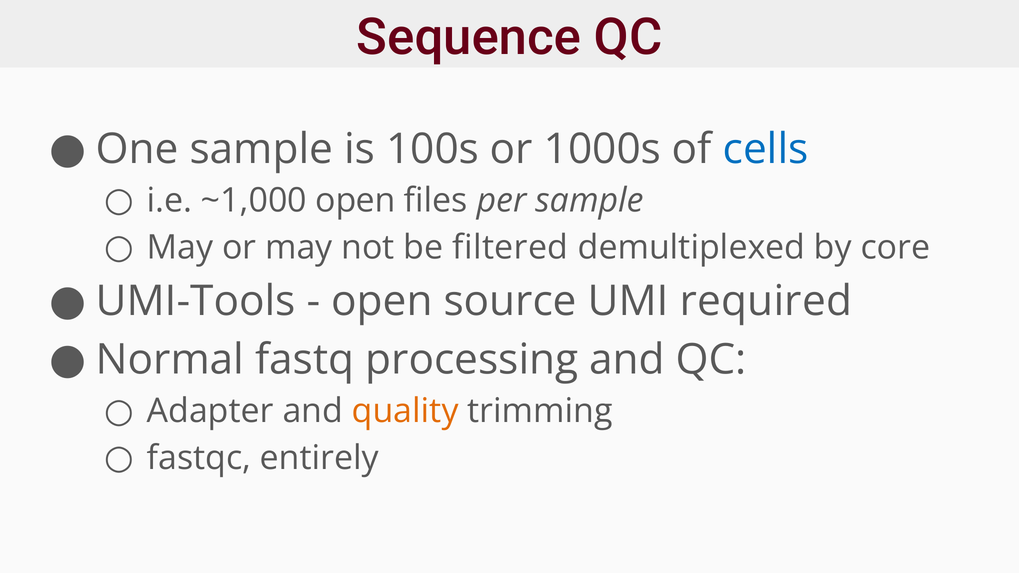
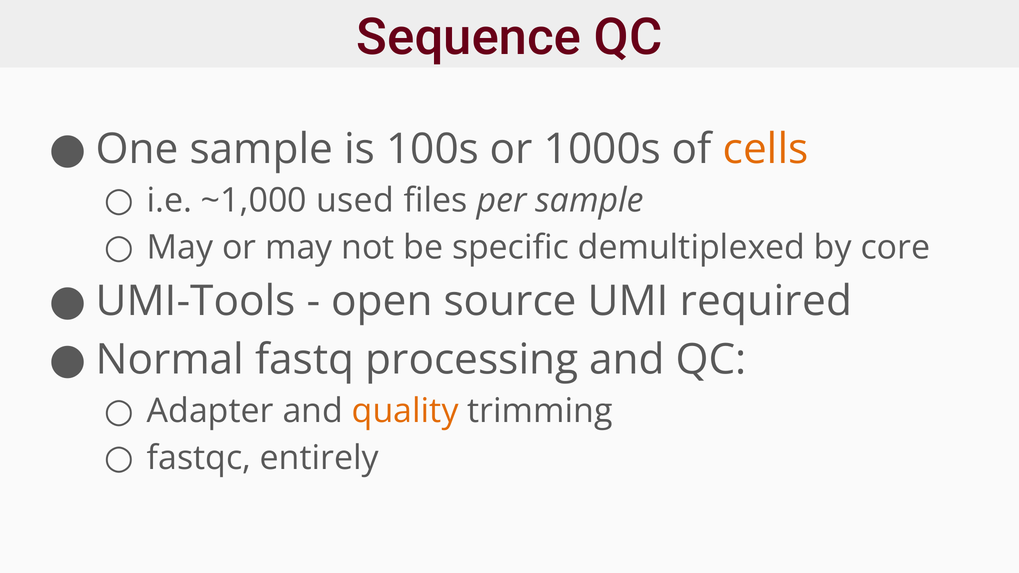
cells colour: blue -> orange
~1,000 open: open -> used
filtered: filtered -> specific
